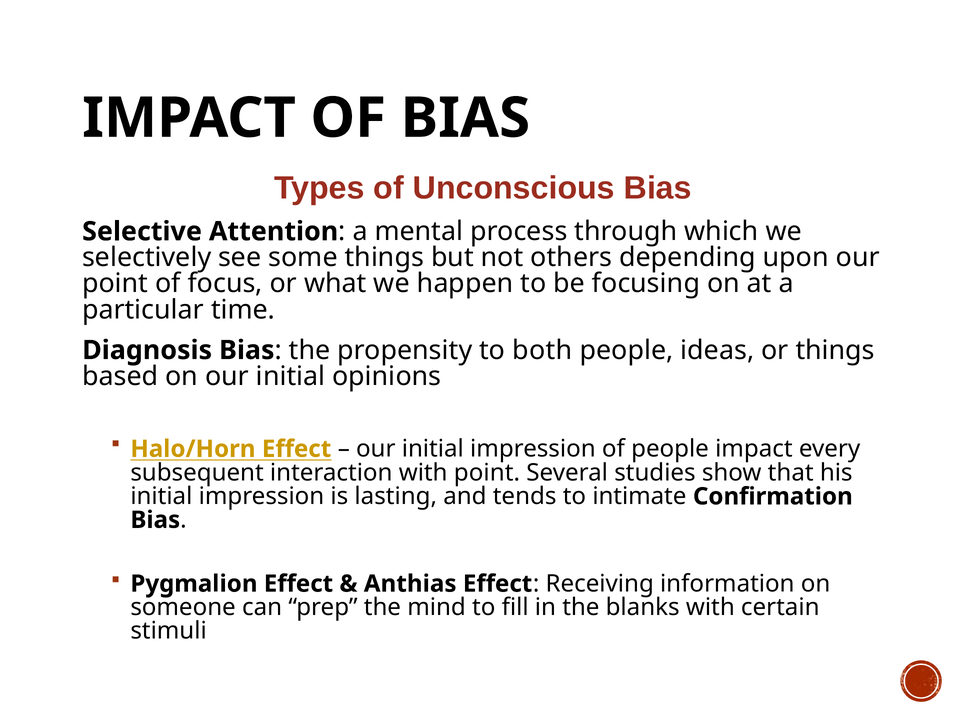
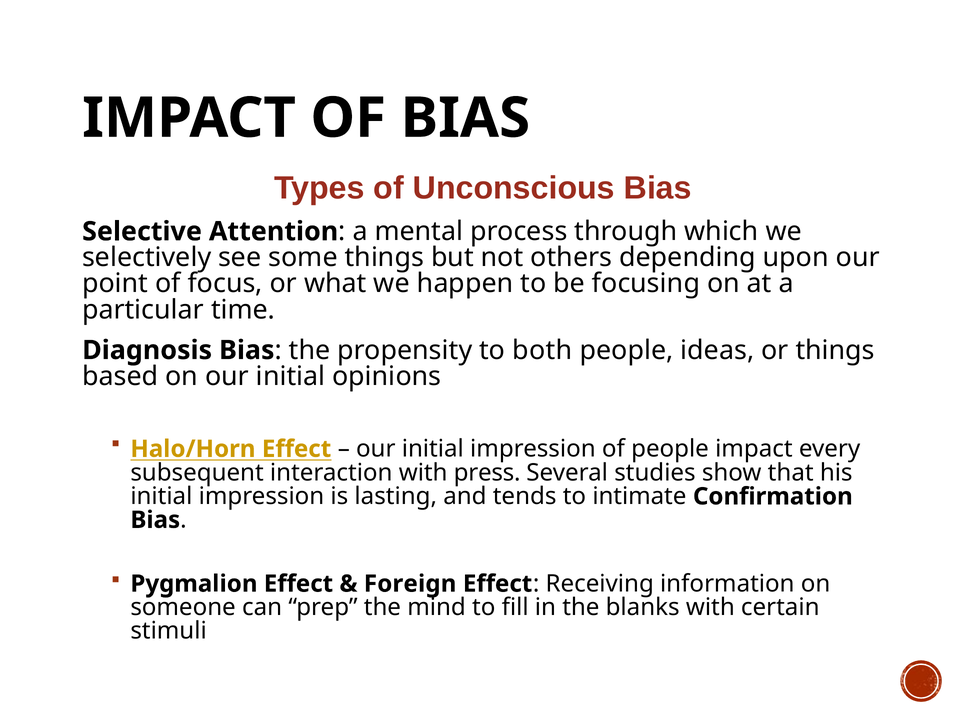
with point: point -> press
Anthias: Anthias -> Foreign
